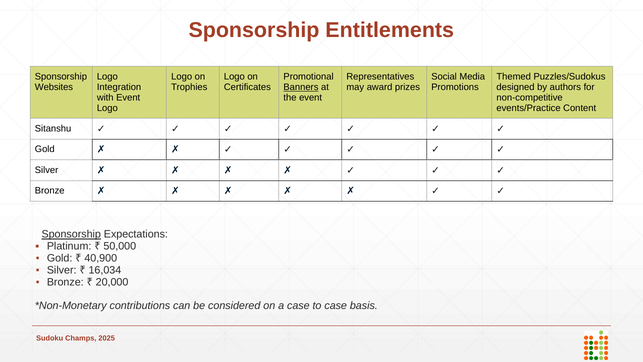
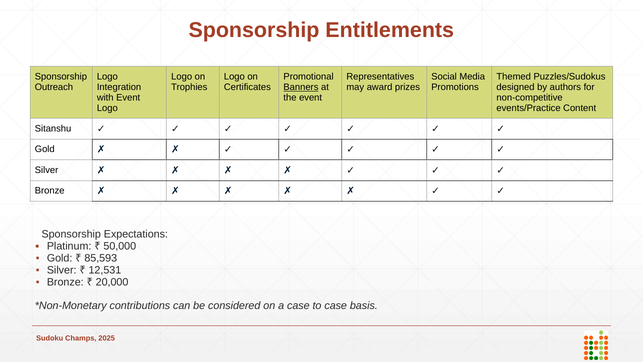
Websites: Websites -> Outreach
Sponsorship at (71, 234) underline: present -> none
40,900: 40,900 -> 85,593
16,034: 16,034 -> 12,531
